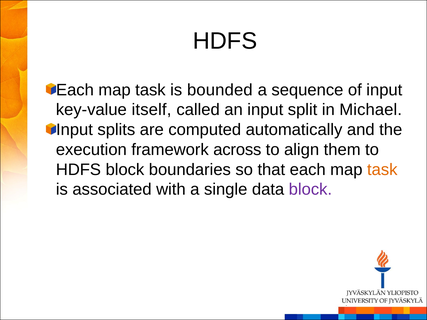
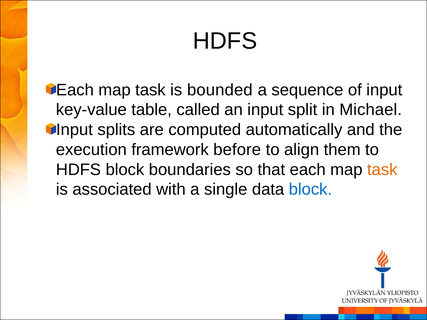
itself: itself -> table
across: across -> before
block at (310, 190) colour: purple -> blue
